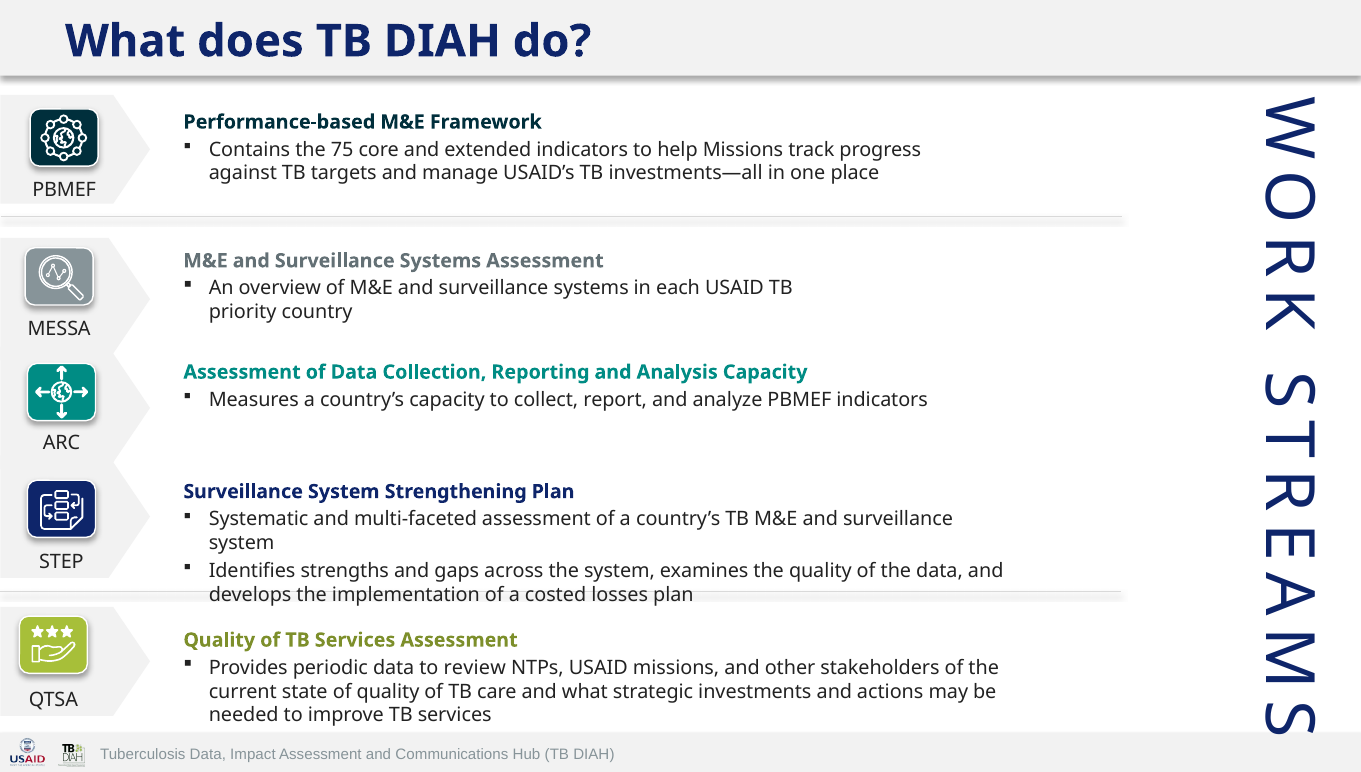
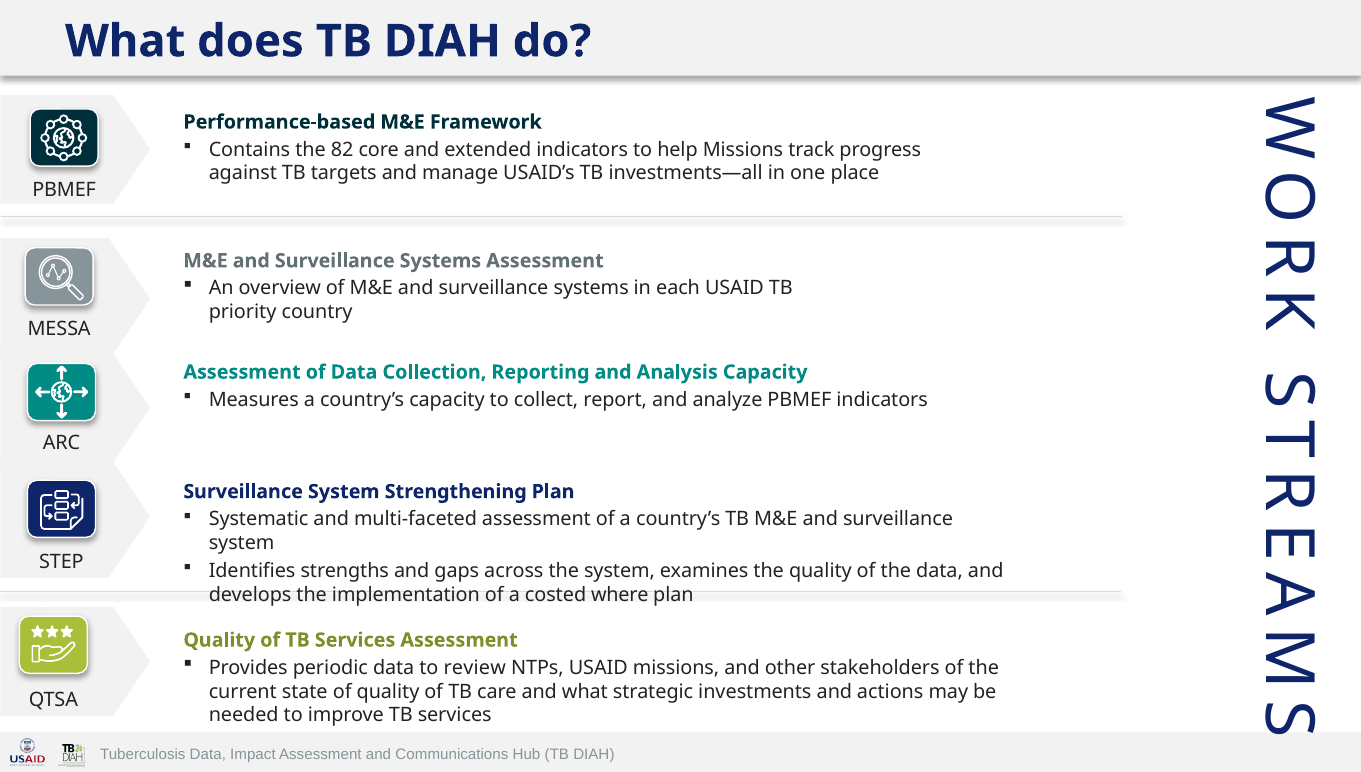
75: 75 -> 82
losses: losses -> where
